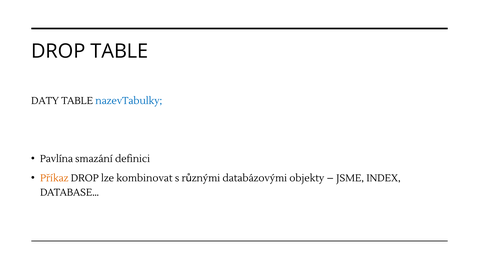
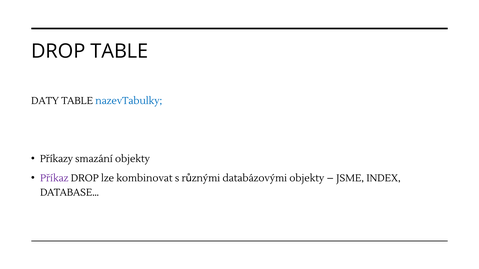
Pavlína: Pavlína -> Příkazy
smazání definici: definici -> objekty
Příkaz colour: orange -> purple
